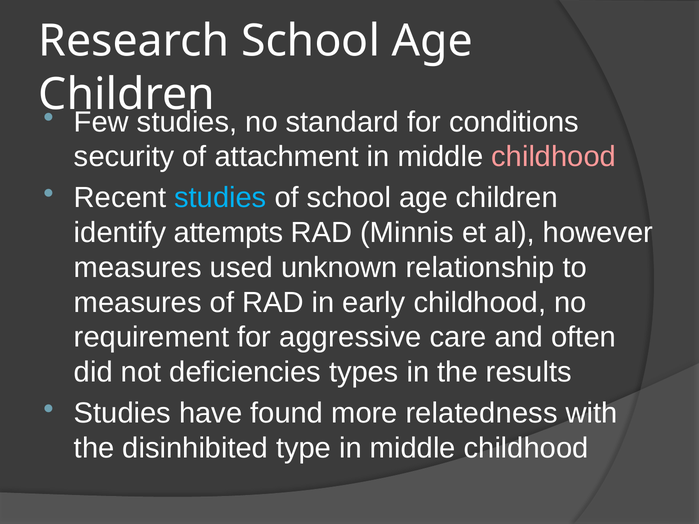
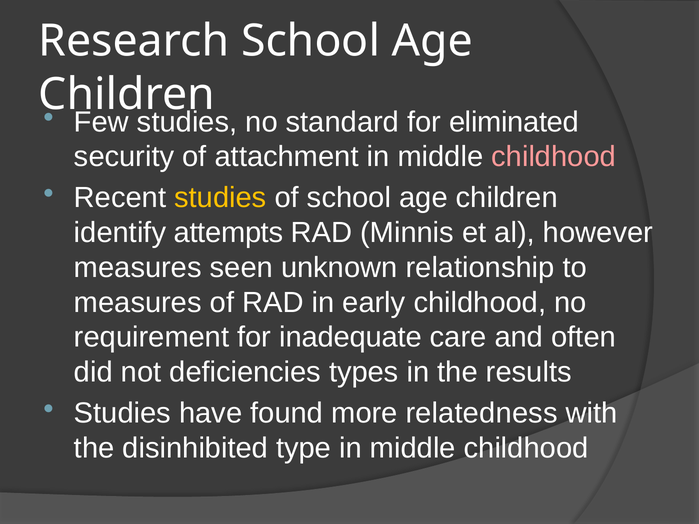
conditions: conditions -> eliminated
studies at (220, 198) colour: light blue -> yellow
used: used -> seen
aggressive: aggressive -> inadequate
